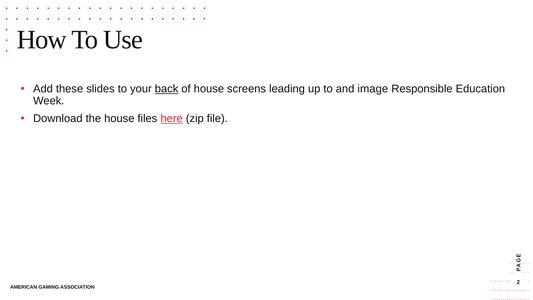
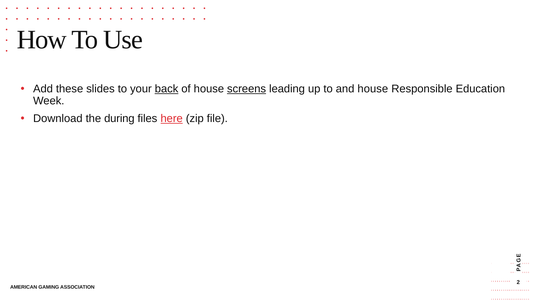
screens underline: none -> present
and image: image -> house
the house: house -> during
